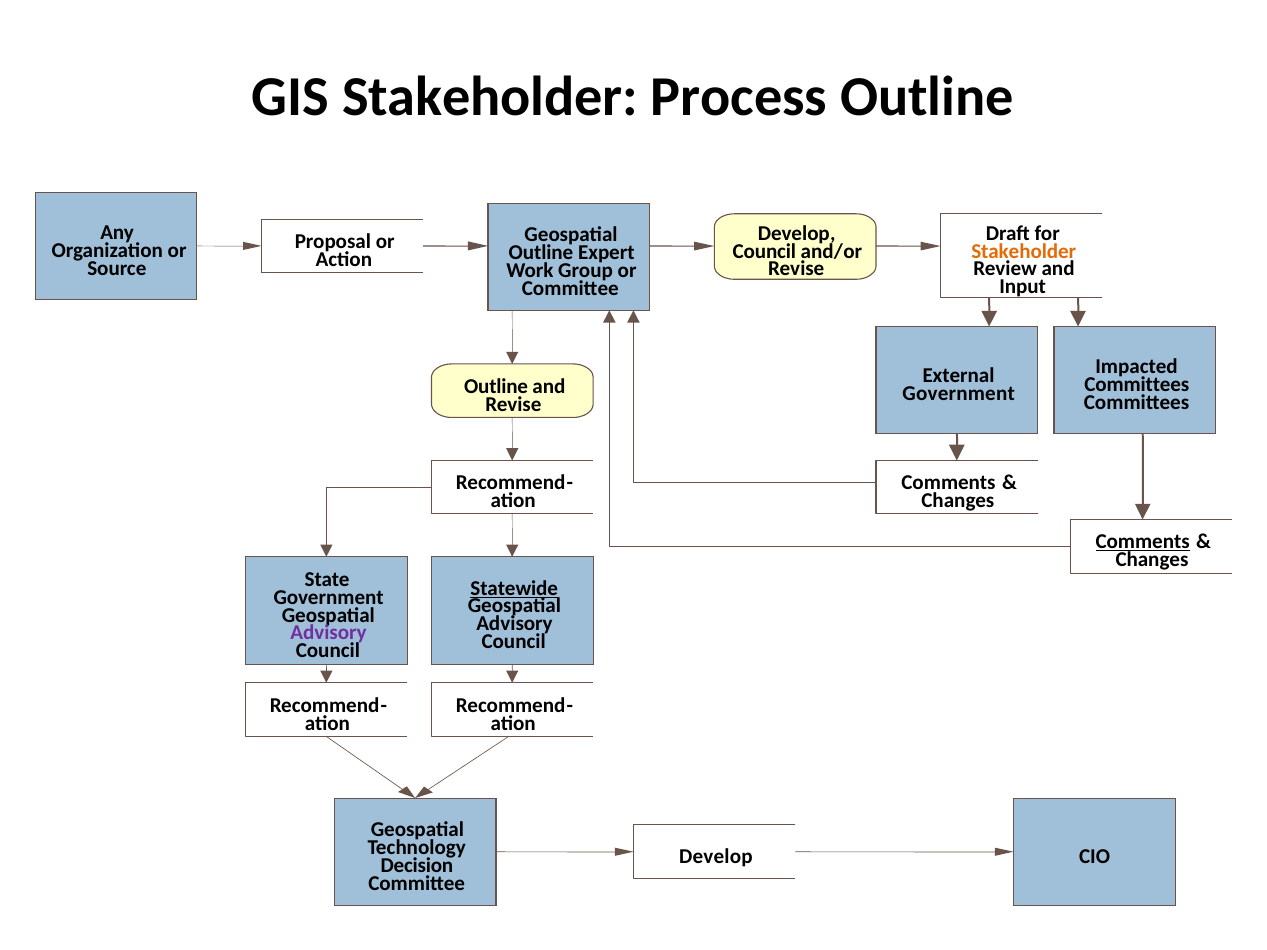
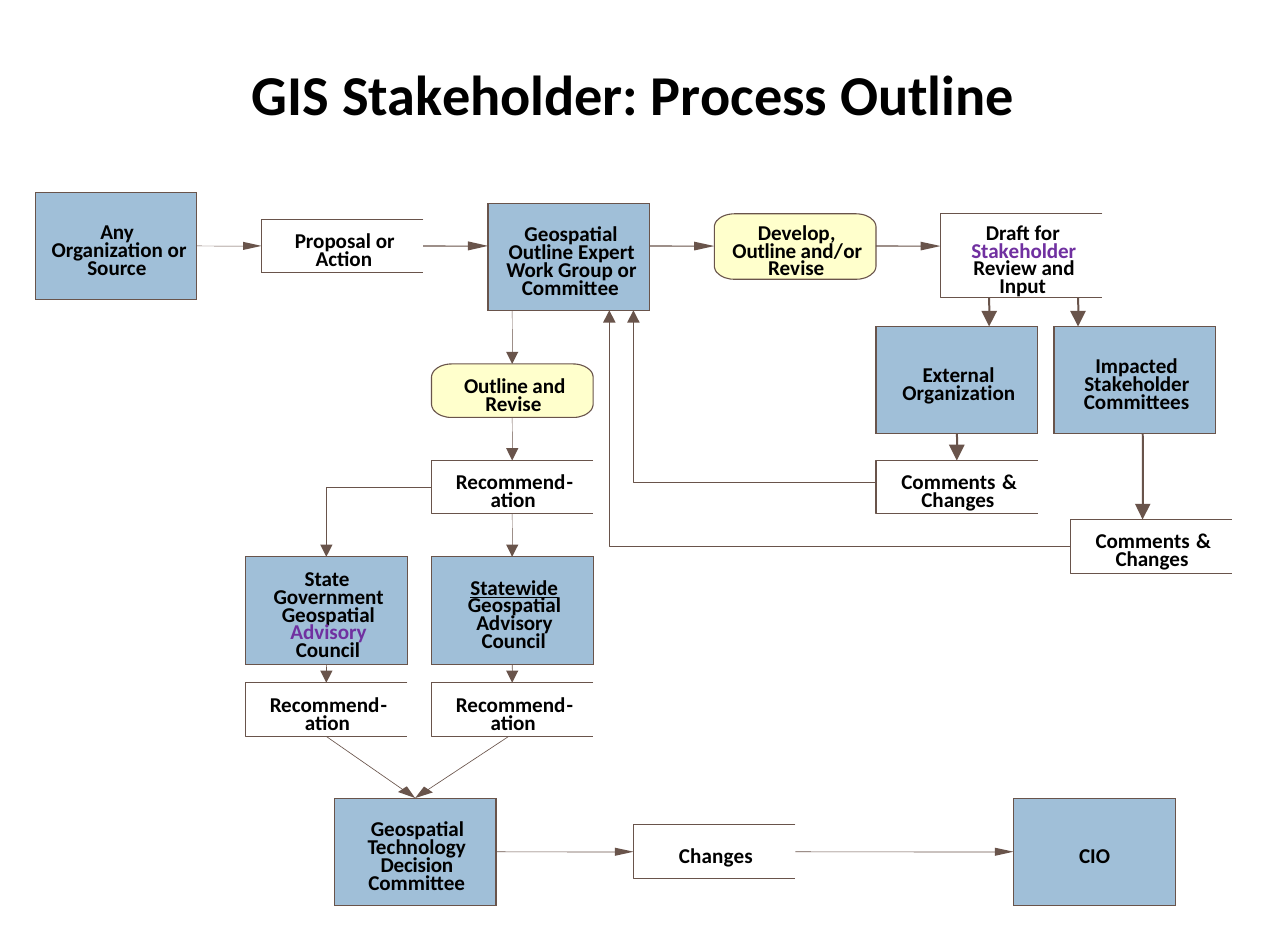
Council at (764, 251): Council -> Outline
Stakeholder at (1024, 251) colour: orange -> purple
Committees at (1137, 385): Committees -> Stakeholder
Government at (959, 394): Government -> Organization
Comments at (1143, 542) underline: present -> none
Develop at (716, 856): Develop -> Changes
